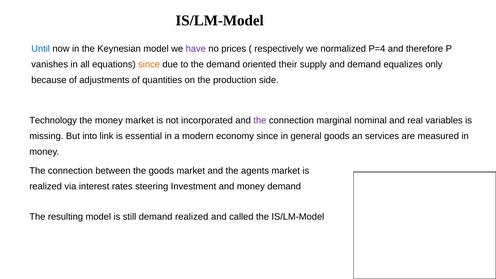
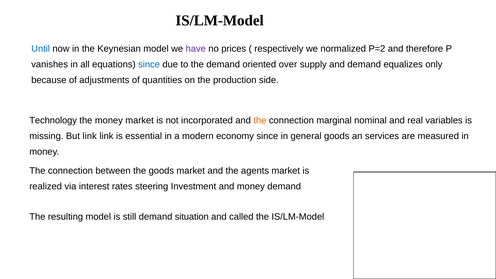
P=4: P=4 -> P=2
since at (149, 64) colour: orange -> blue
their: their -> over
the at (260, 120) colour: purple -> orange
But into: into -> link
demand realized: realized -> situation
